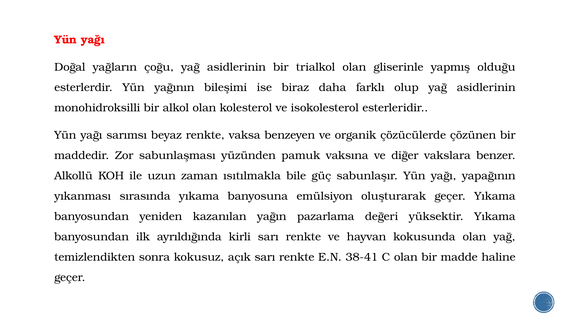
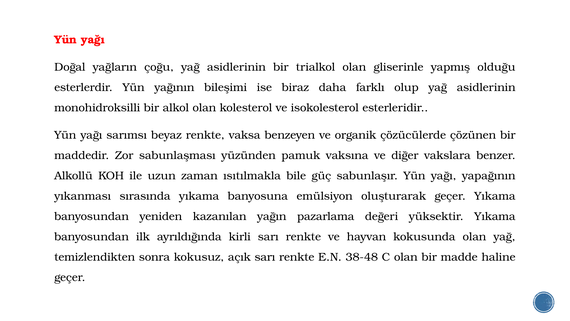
38-41: 38-41 -> 38-48
